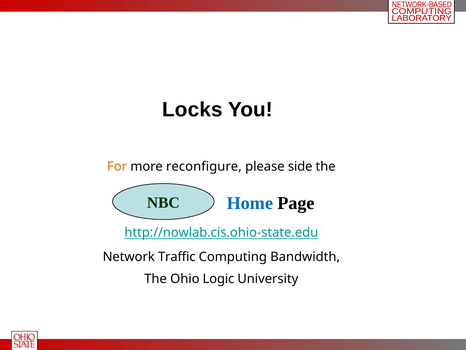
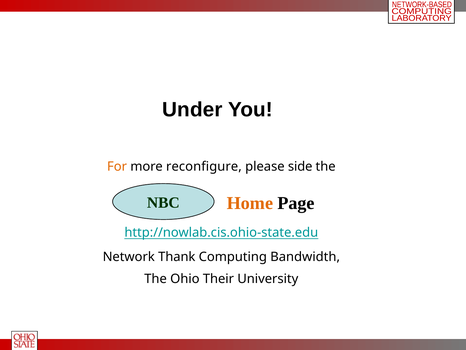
Locks: Locks -> Under
Home colour: blue -> orange
Traffic: Traffic -> Thank
Logic: Logic -> Their
